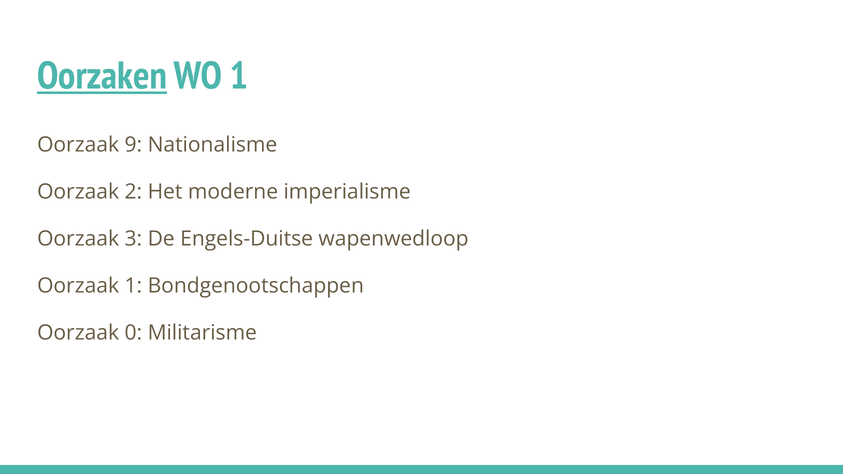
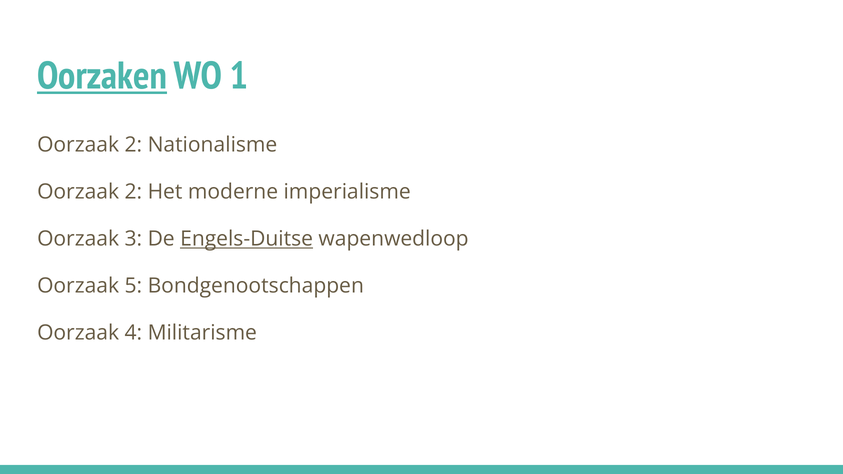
9 at (133, 145): 9 -> 2
Engels-Duitse underline: none -> present
Oorzaak 1: 1 -> 5
0: 0 -> 4
